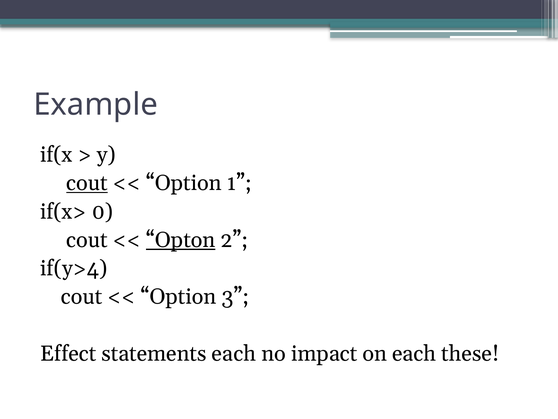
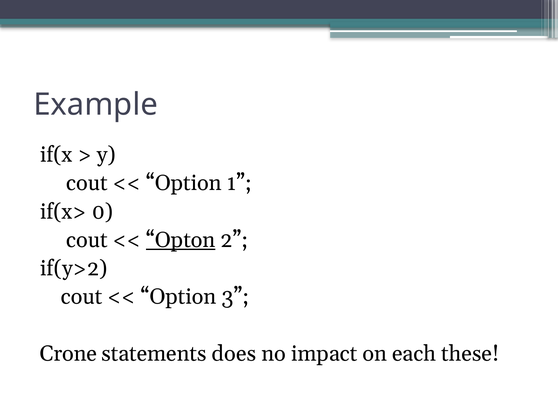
cout at (87, 183) underline: present -> none
if(y>4: if(y>4 -> if(y>2
Effect: Effect -> Crone
statements each: each -> does
